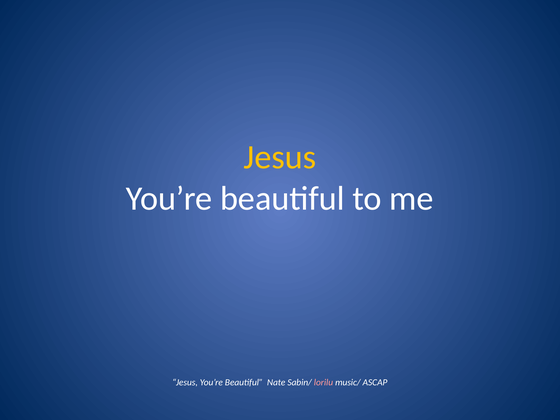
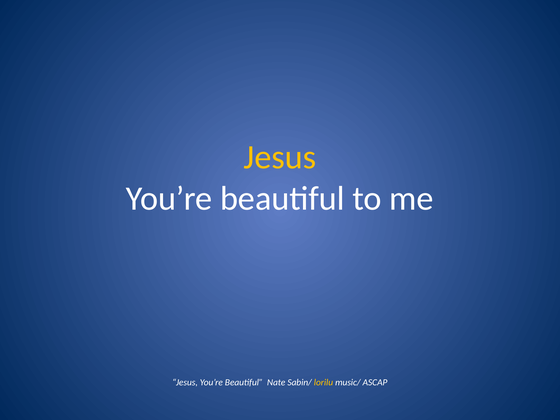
lorilu colour: pink -> yellow
